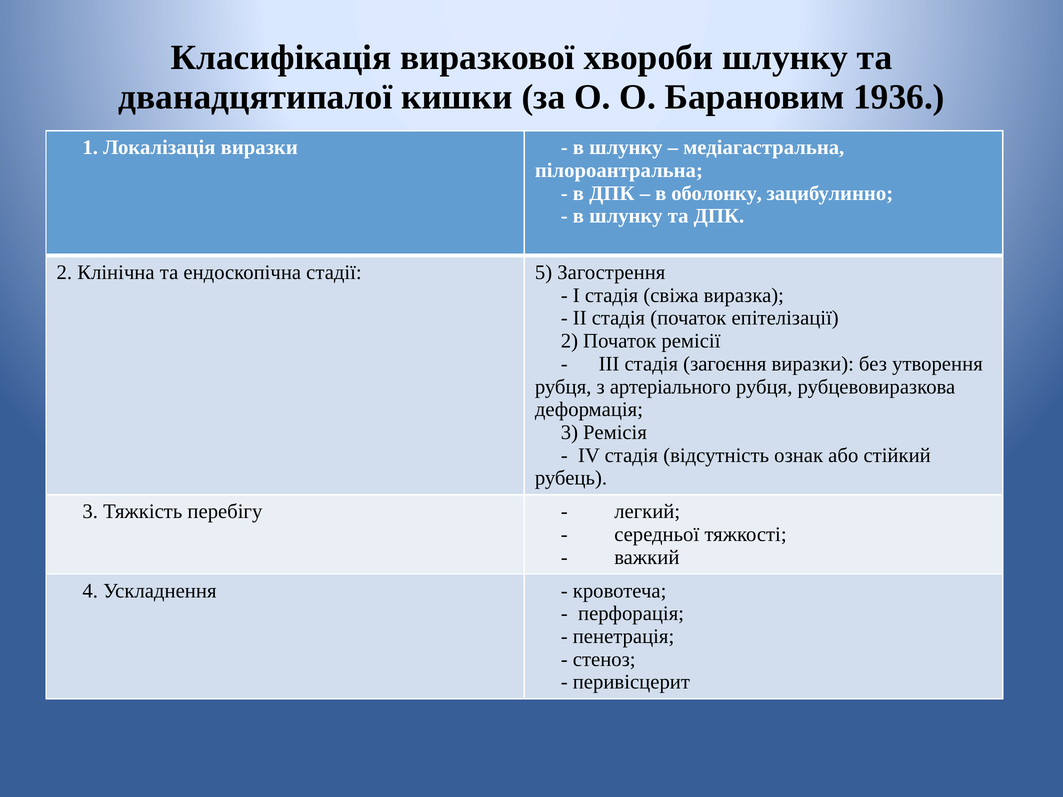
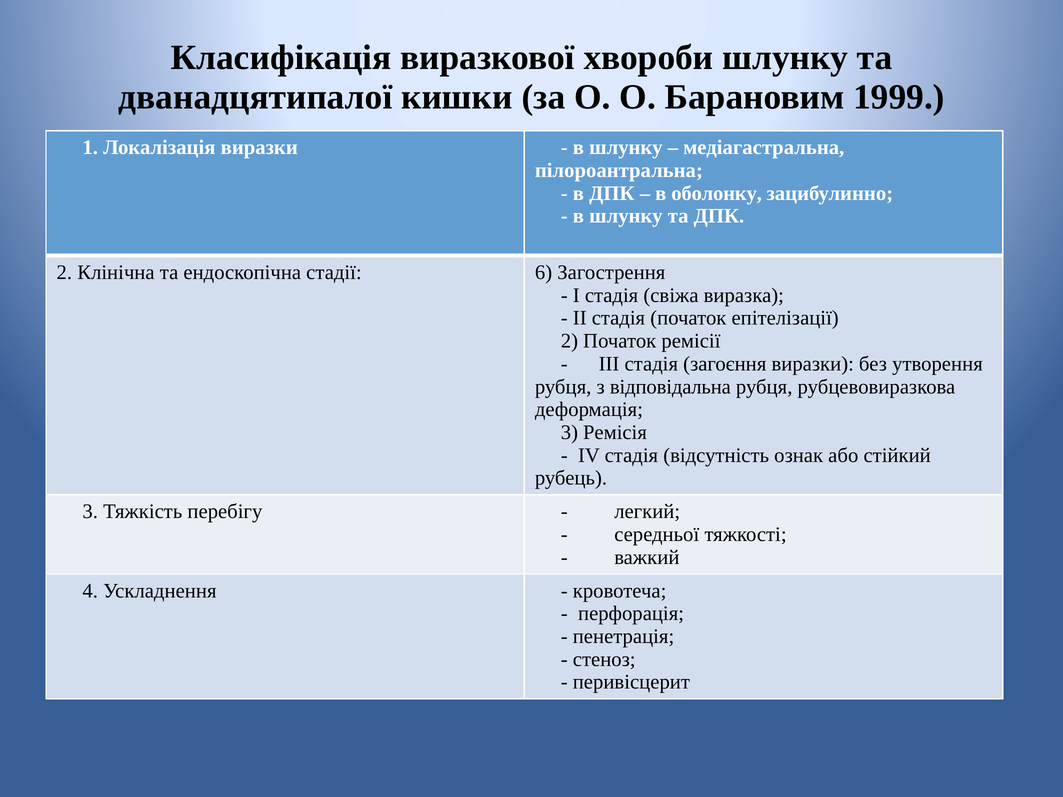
1936: 1936 -> 1999
5: 5 -> 6
артеріального: артеріального -> відповідальна
